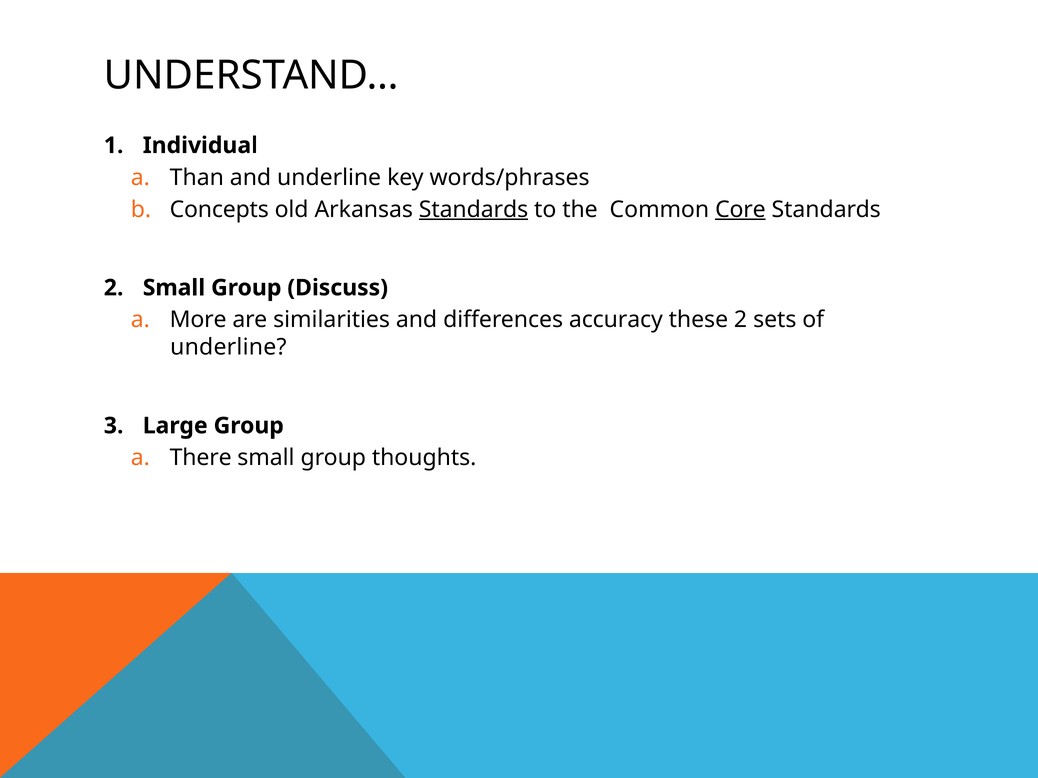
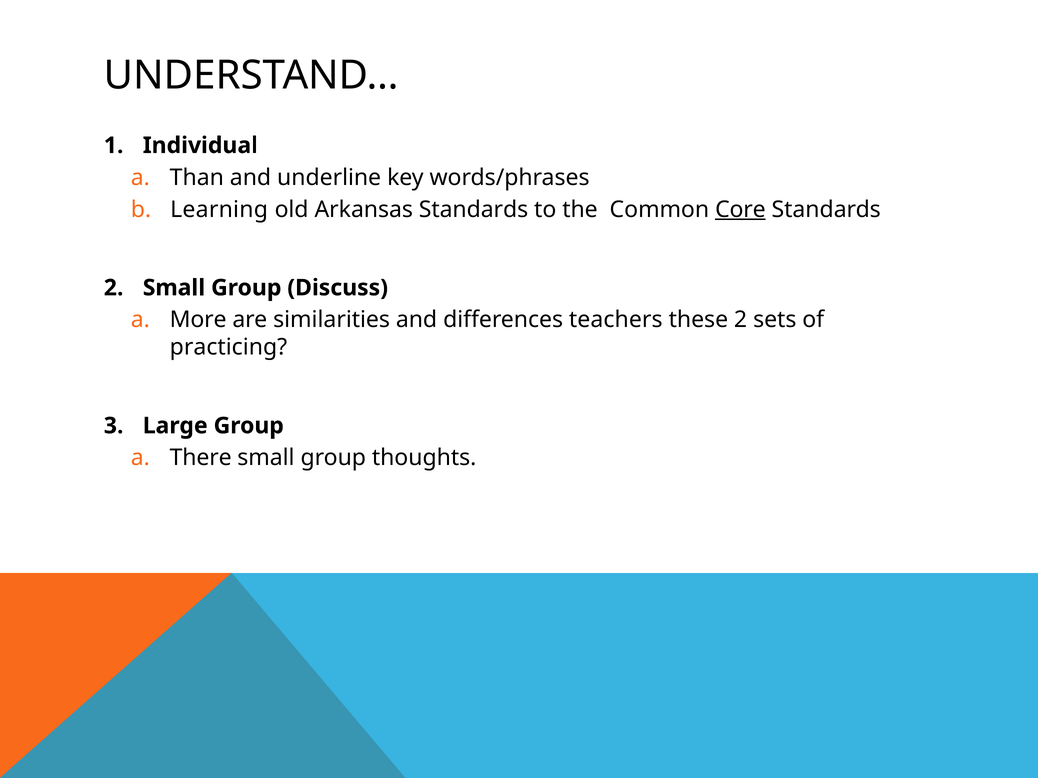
Concepts: Concepts -> Learning
Standards at (474, 210) underline: present -> none
accuracy: accuracy -> teachers
underline at (228, 348): underline -> practicing
